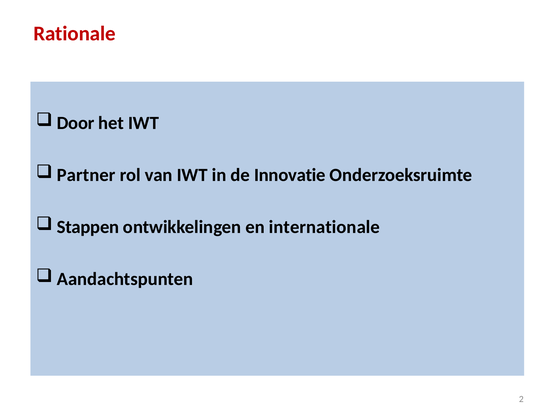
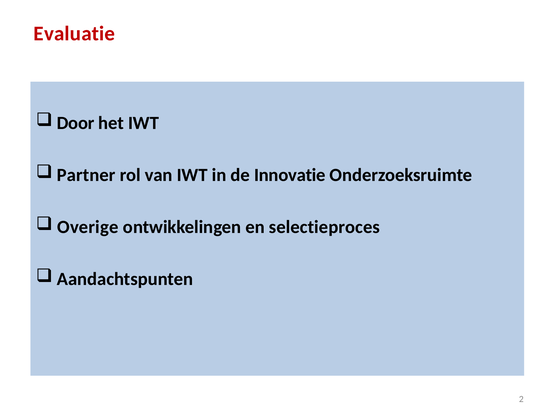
Rationale: Rationale -> Evaluatie
Stappen: Stappen -> Overige
internationale: internationale -> selectieproces
